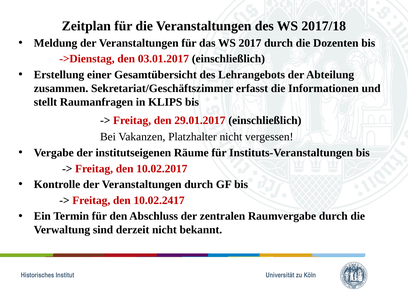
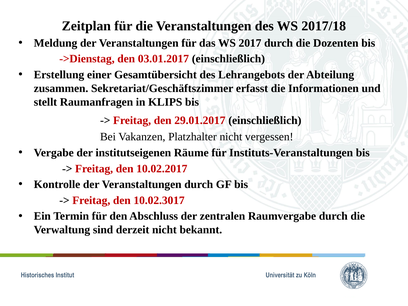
10.02.2417: 10.02.2417 -> 10.02.3017
